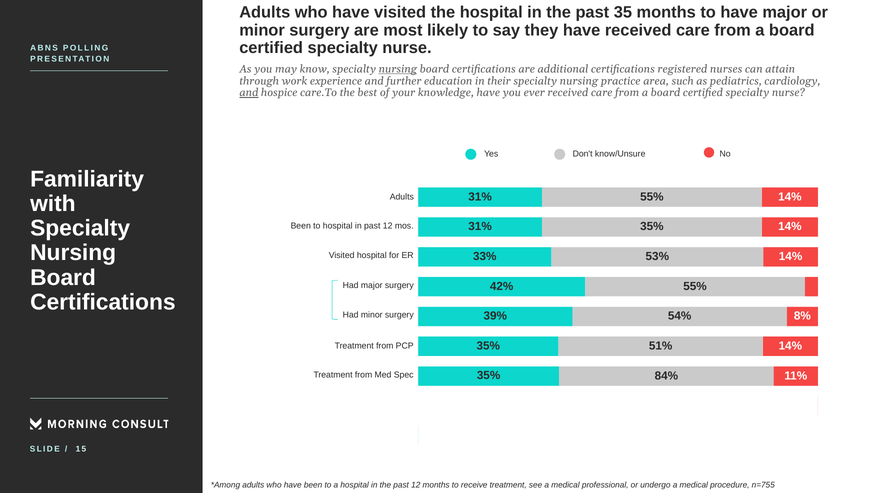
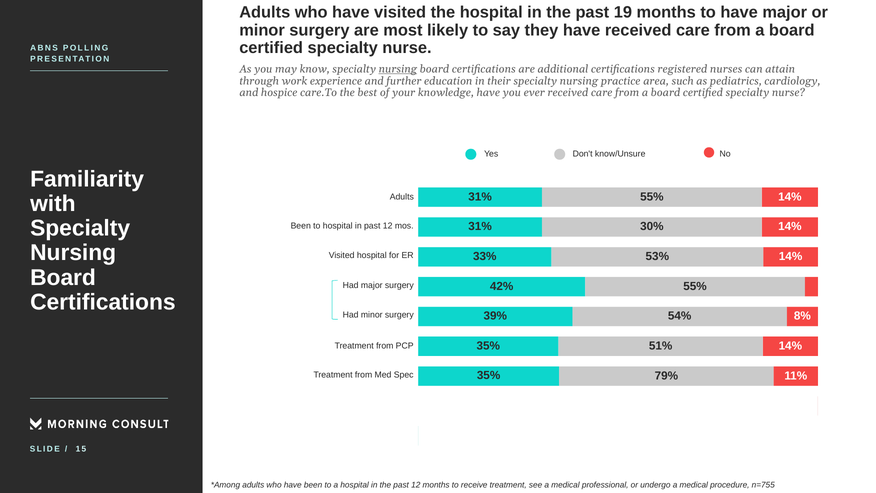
35: 35 -> 19
and at (249, 93) underline: present -> none
31% 35%: 35% -> 30%
84%: 84% -> 79%
